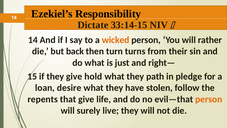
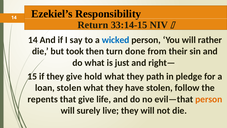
Dictate: Dictate -> Return
wicked colour: orange -> blue
back: back -> took
turns: turns -> done
loan desire: desire -> stolen
